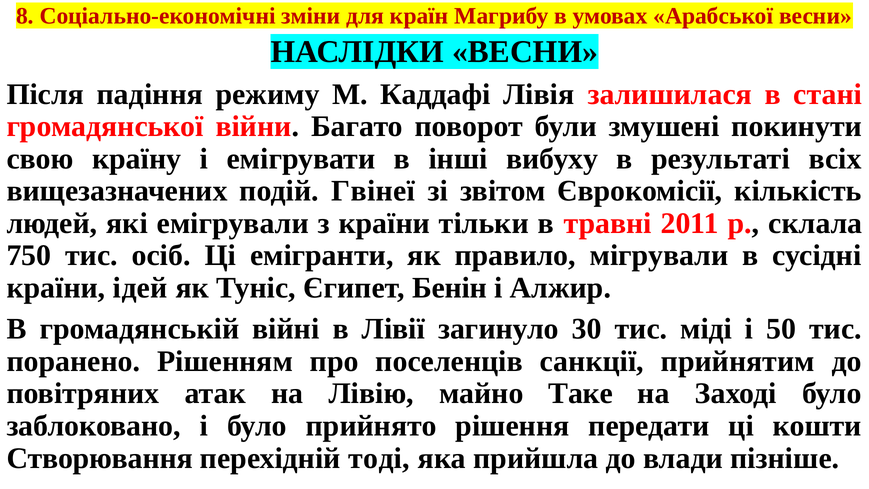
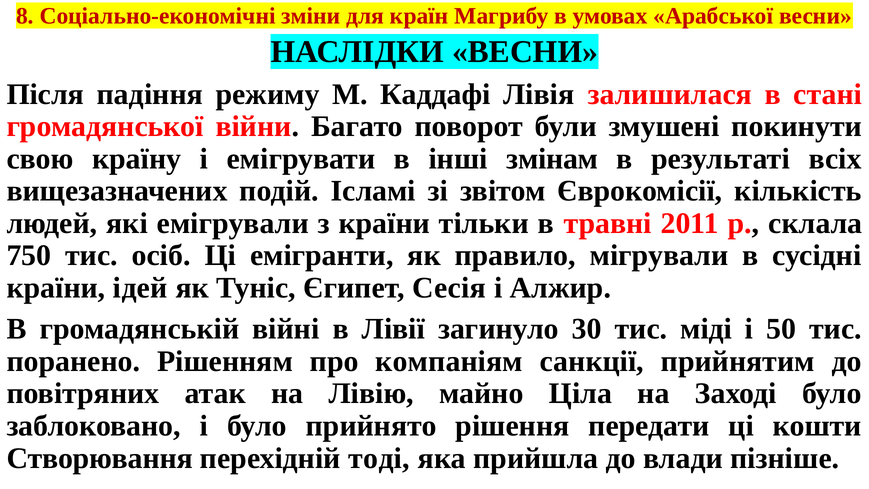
вибуху: вибуху -> змінам
Гвінеї: Гвінеї -> Ісламі
Бенін: Бенін -> Сесія
поселенців: поселенців -> компаніям
Таке: Таке -> Ціла
